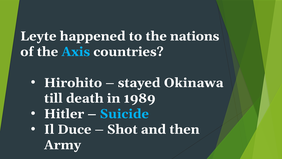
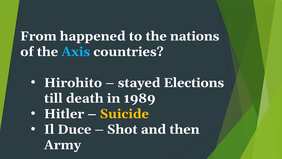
Leyte: Leyte -> From
Okinawa: Okinawa -> Elections
Suicide colour: light blue -> yellow
